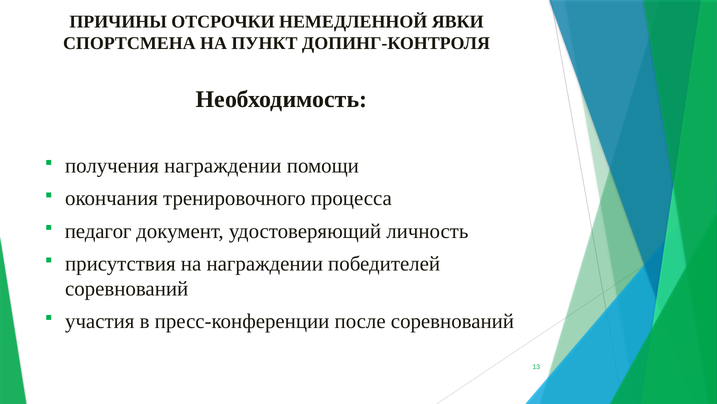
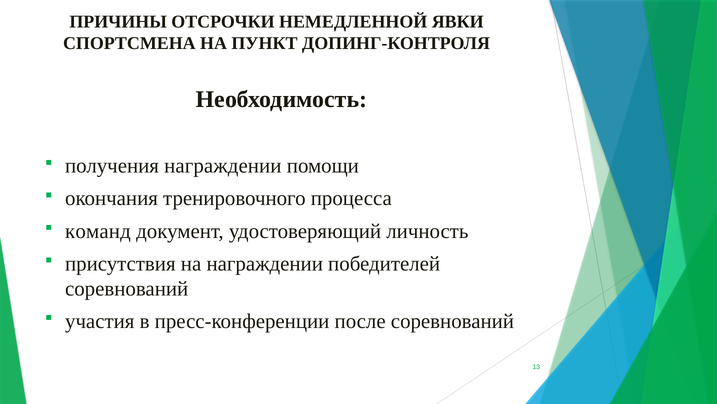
педагог: педагог -> команд
